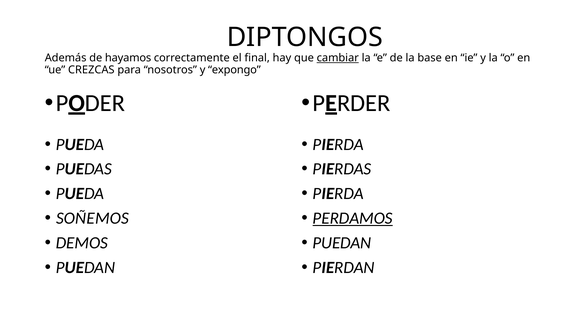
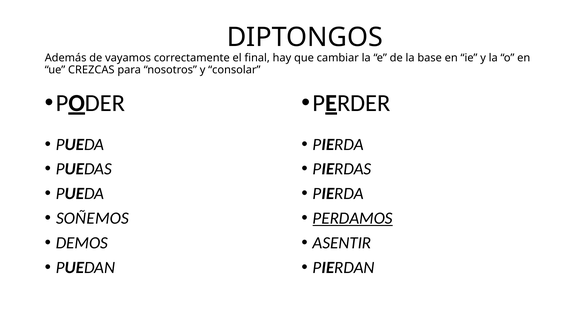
hayamos: hayamos -> vayamos
cambiar underline: present -> none
expongo: expongo -> consolar
PUEDAN at (342, 243): PUEDAN -> ASENTIR
